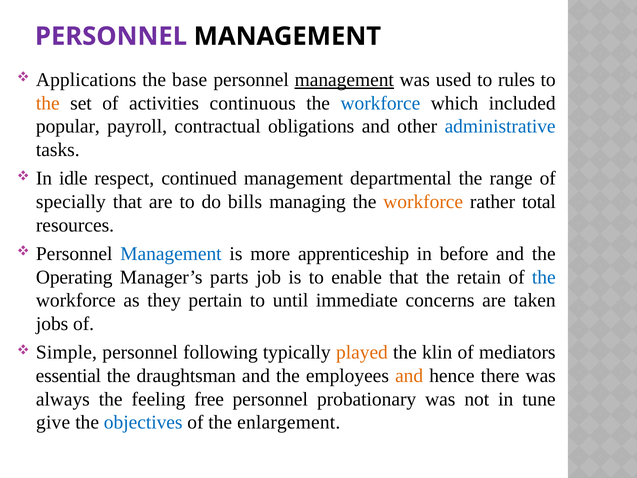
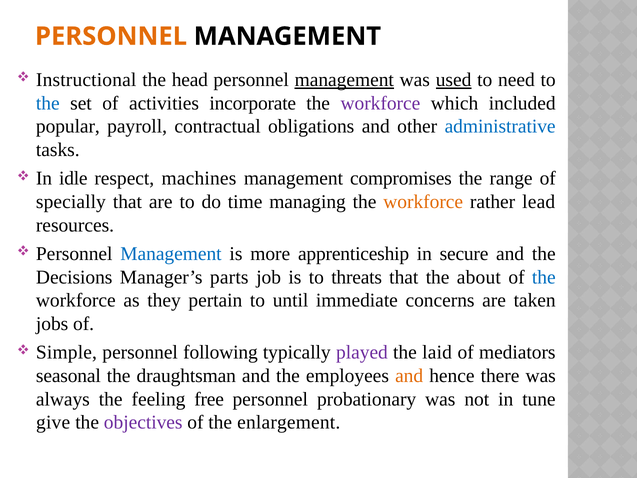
PERSONNEL at (111, 36) colour: purple -> orange
Applications: Applications -> Instructional
base: base -> head
used underline: none -> present
rules: rules -> need
the at (48, 103) colour: orange -> blue
continuous: continuous -> incorporate
workforce at (380, 103) colour: blue -> purple
continued: continued -> machines
departmental: departmental -> compromises
bills: bills -> time
total: total -> lead
before: before -> secure
Operating: Operating -> Decisions
enable: enable -> threats
retain: retain -> about
played colour: orange -> purple
klin: klin -> laid
essential: essential -> seasonal
objectives colour: blue -> purple
